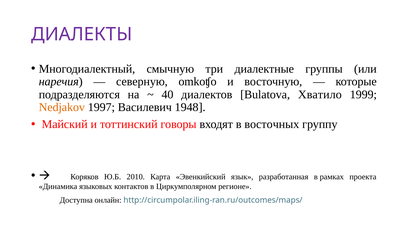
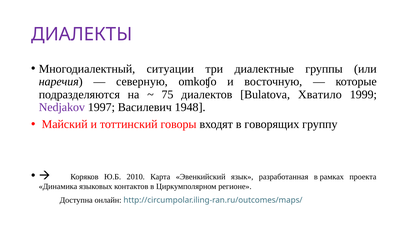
смычную: смычную -> ситуации
40: 40 -> 75
Nedjakov colour: orange -> purple
восточных: восточных -> говорящих
